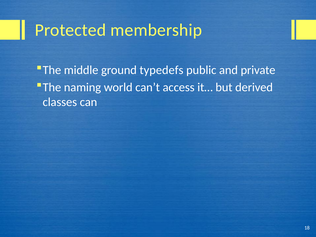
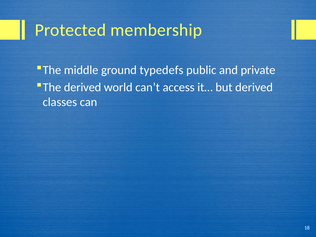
The naming: naming -> derived
